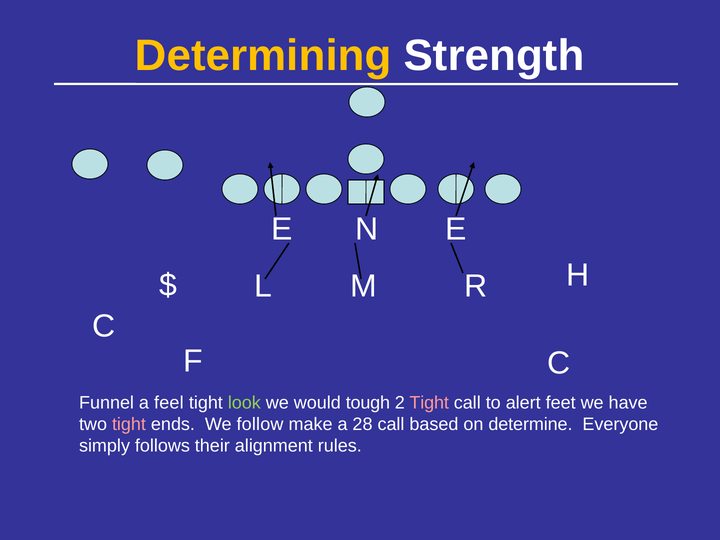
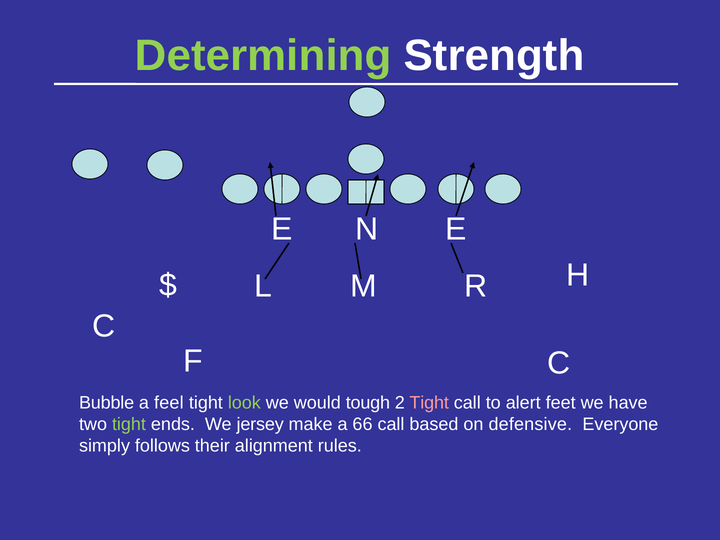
Determining colour: yellow -> light green
Funnel: Funnel -> Bubble
tight at (129, 424) colour: pink -> light green
follow: follow -> jersey
28: 28 -> 66
determine: determine -> defensive
